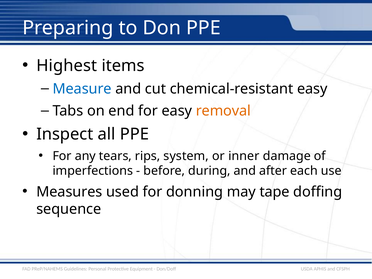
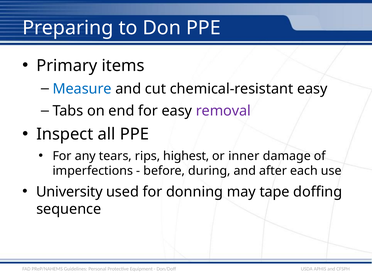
Highest: Highest -> Primary
removal colour: orange -> purple
system: system -> highest
Measures: Measures -> University
